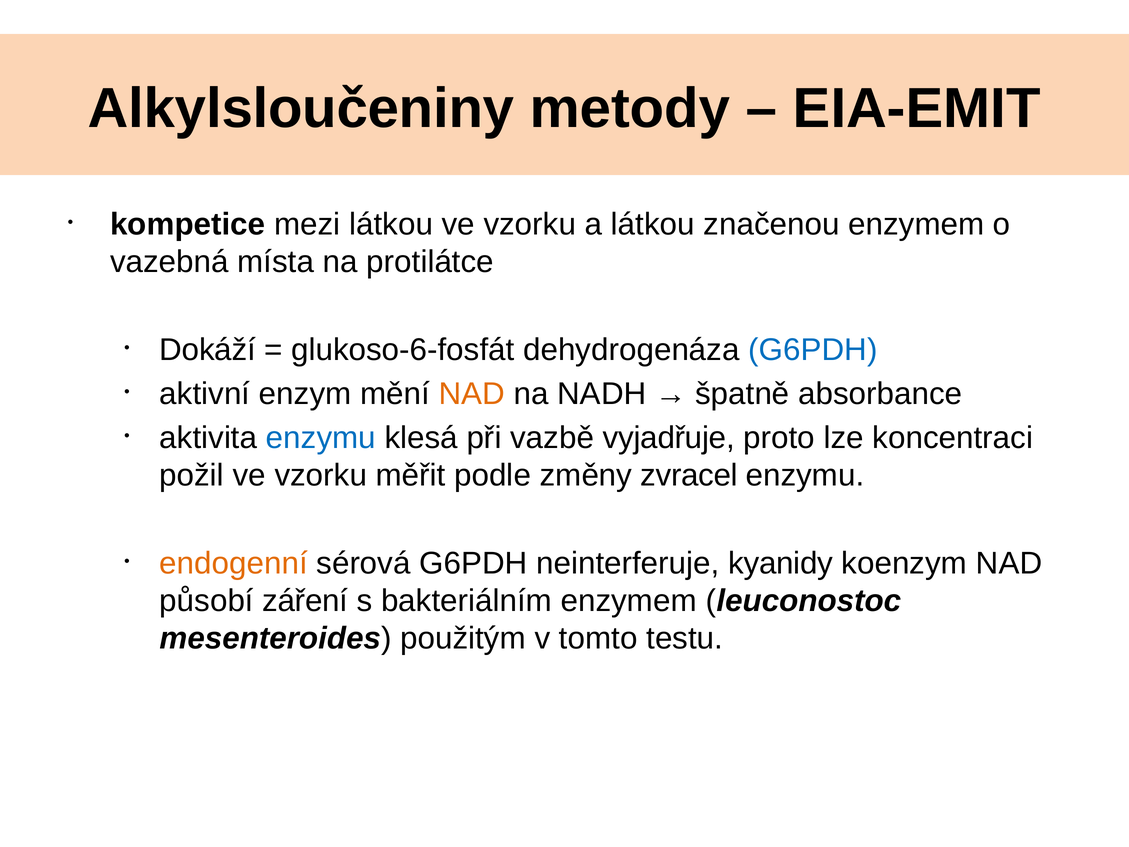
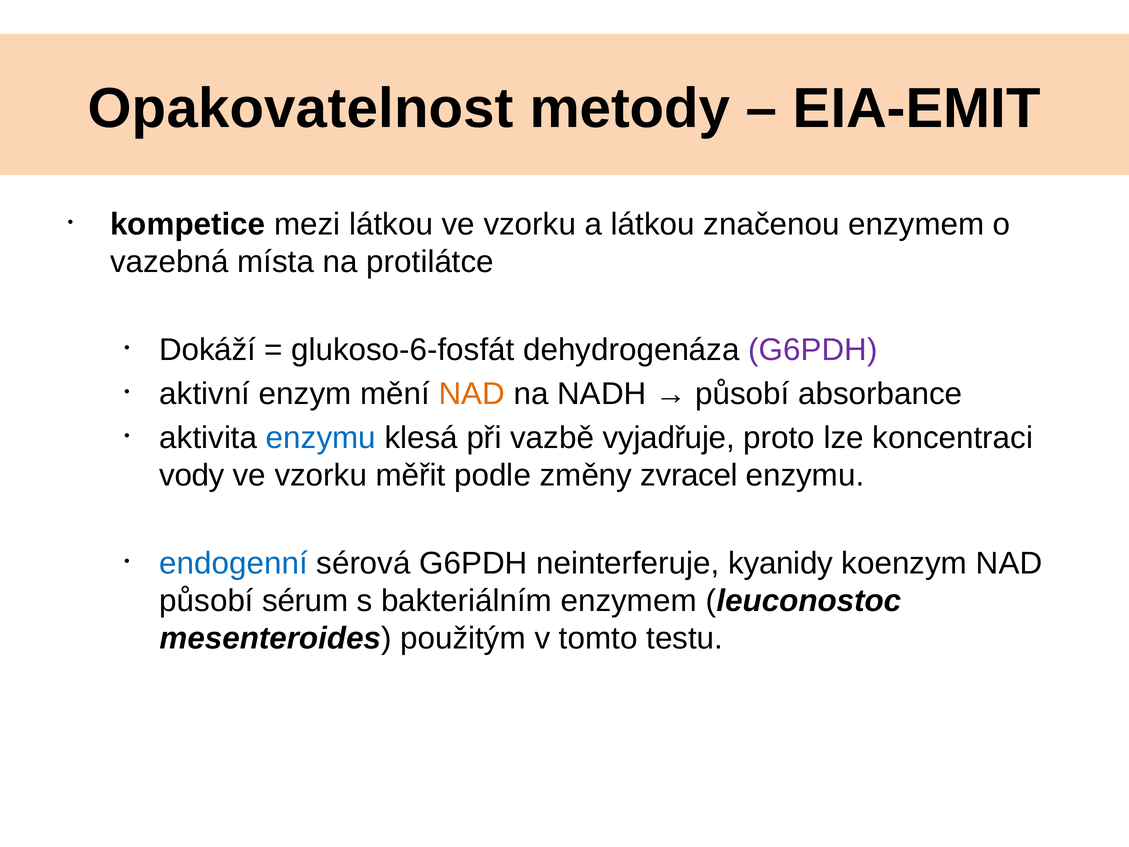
Alkylsloučeniny: Alkylsloučeniny -> Opakovatelnost
G6PDH at (813, 350) colour: blue -> purple
špatně at (742, 394): špatně -> působí
požil: požil -> vody
endogenní colour: orange -> blue
záření: záření -> sérum
